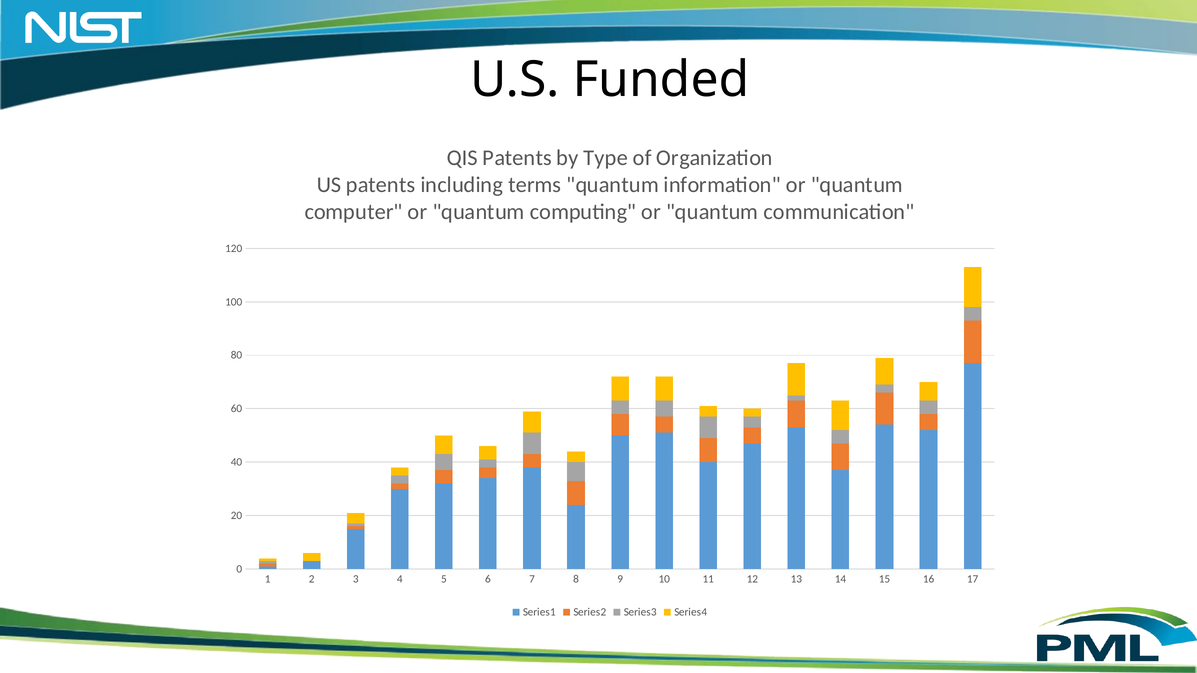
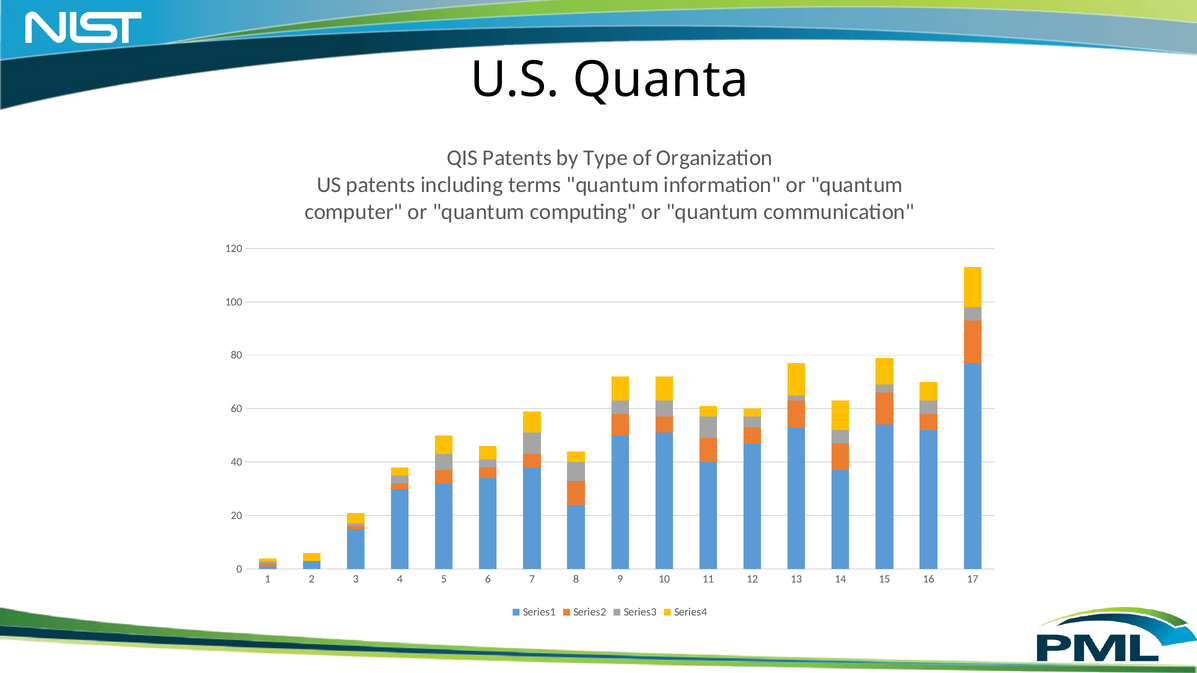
Funded: Funded -> Quanta
